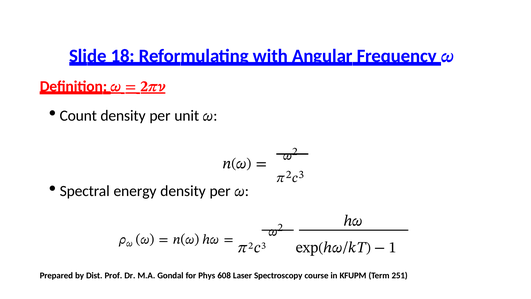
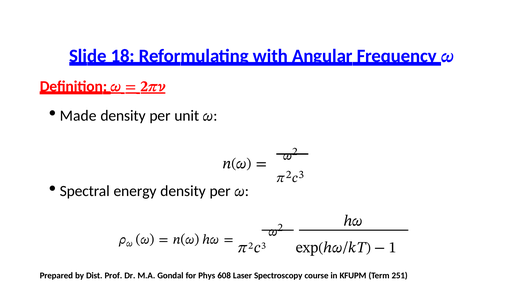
Count: Count -> Made
